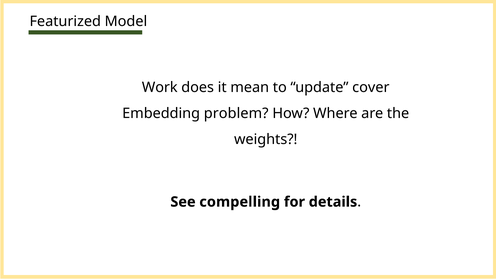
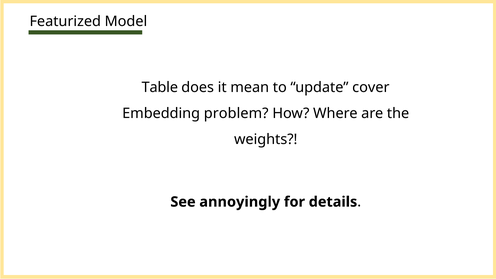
Work: Work -> Table
compelling: compelling -> annoyingly
